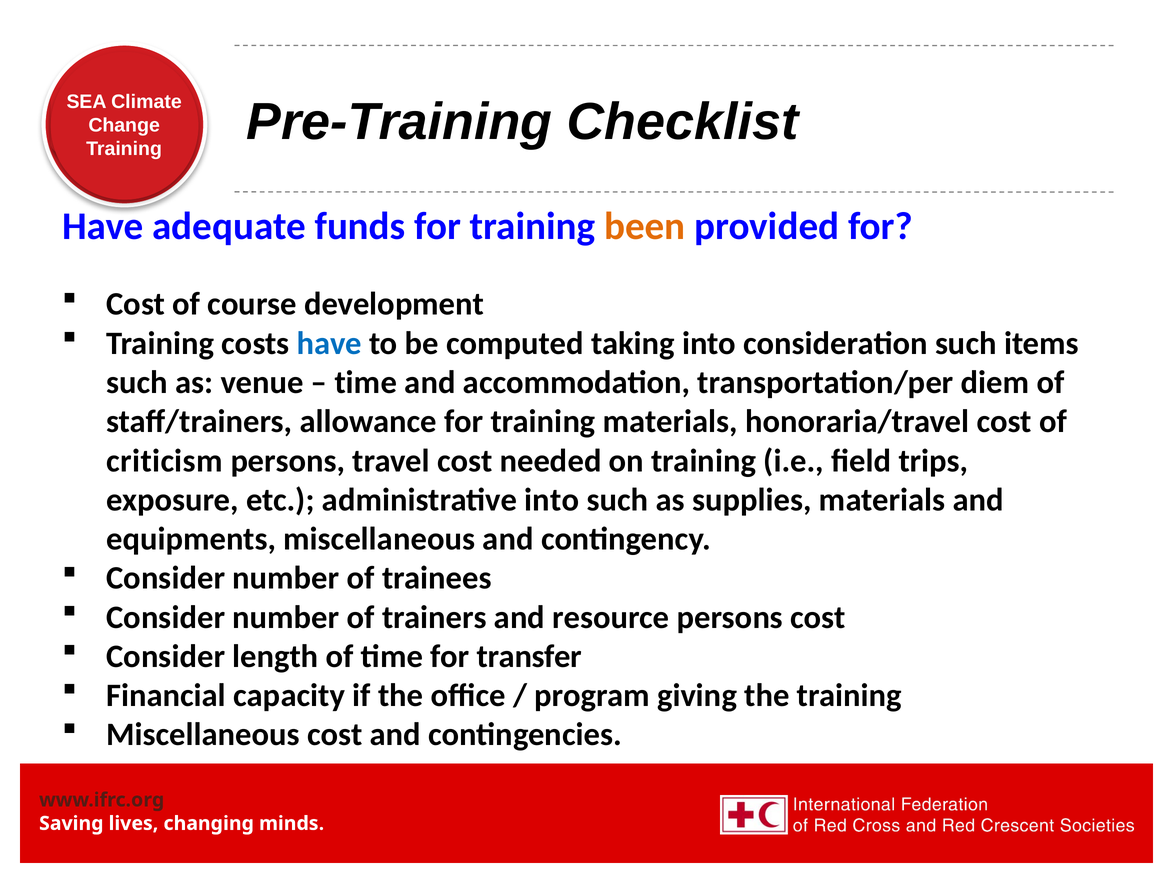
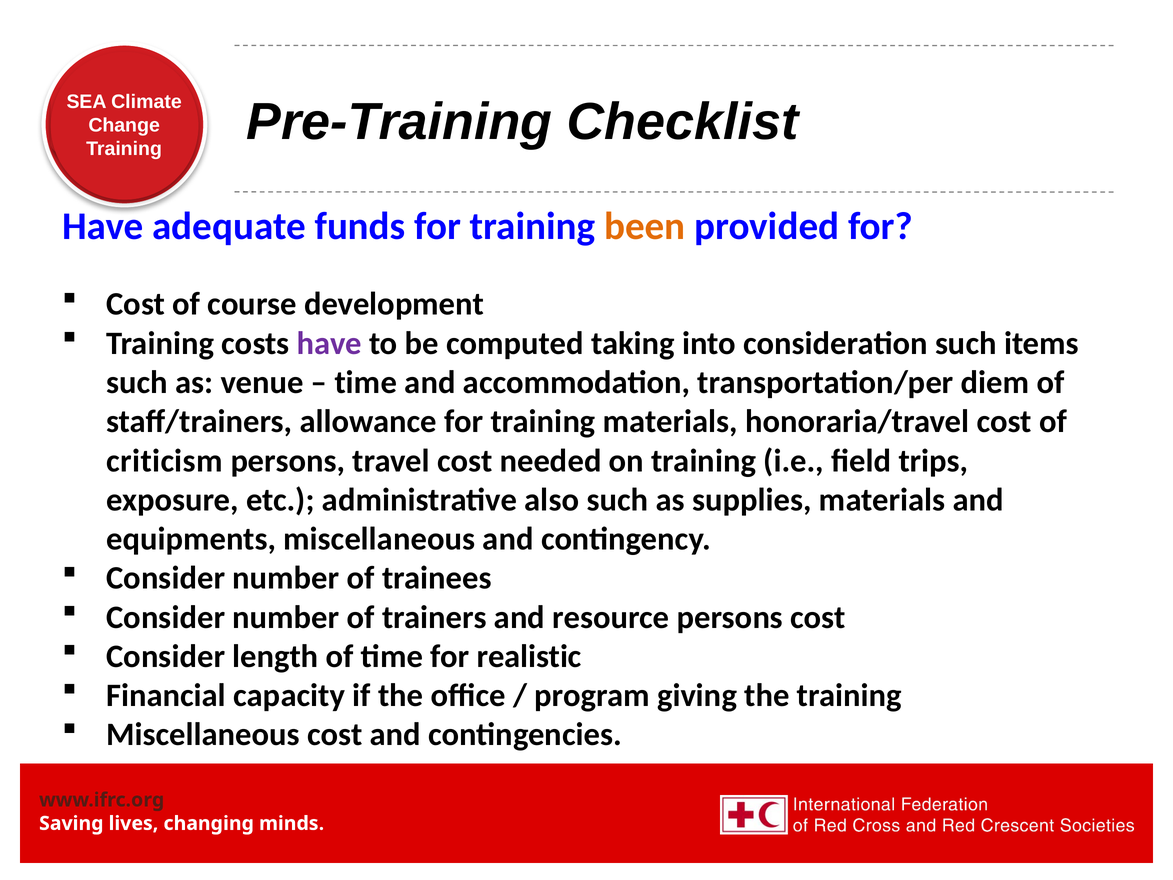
have at (329, 343) colour: blue -> purple
administrative into: into -> also
transfer: transfer -> realistic
